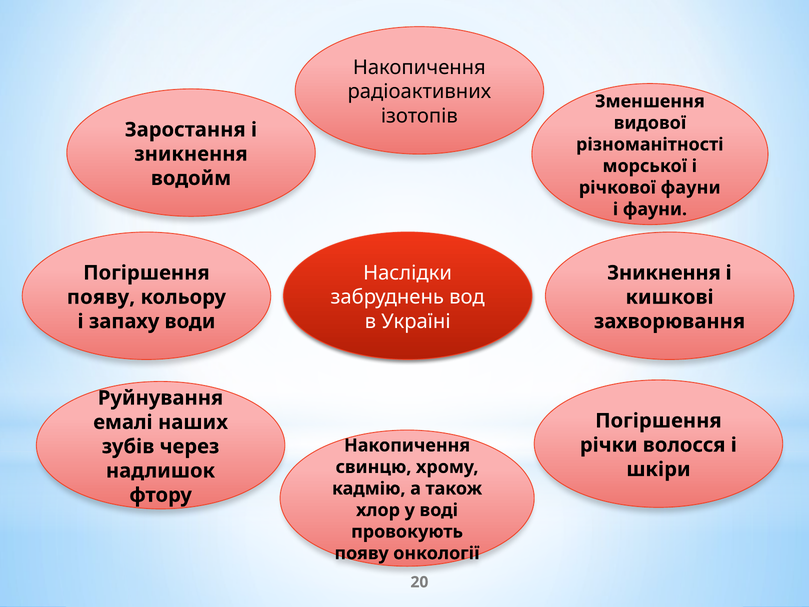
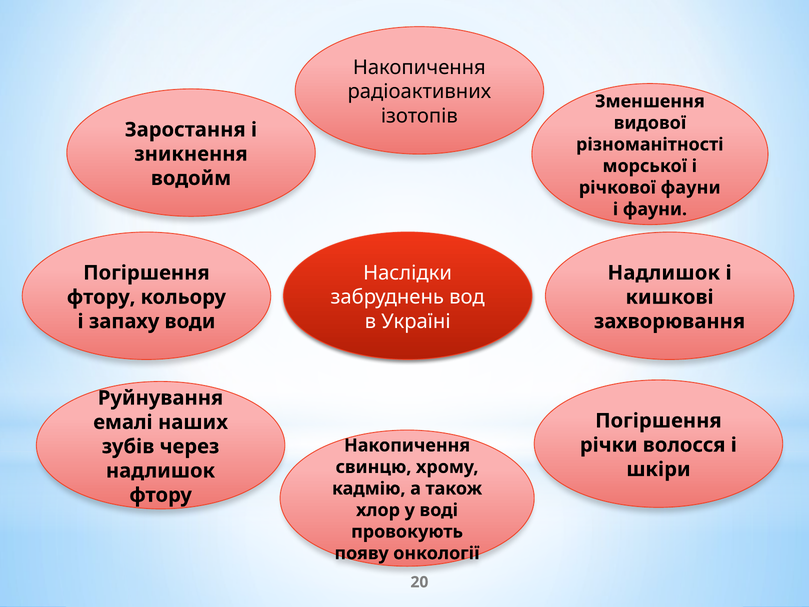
Зникнення at (664, 273): Зникнення -> Надлишок
появу at (101, 297): появу -> фтору
